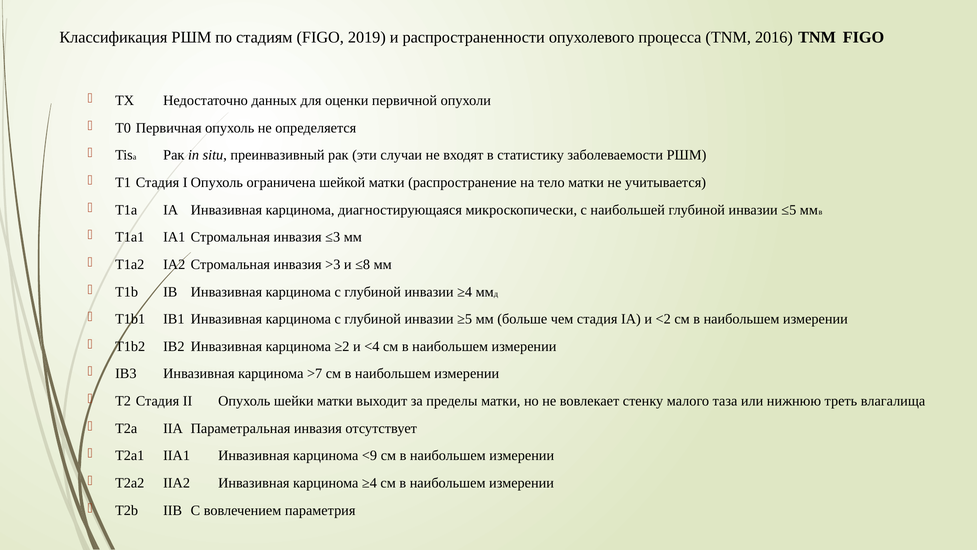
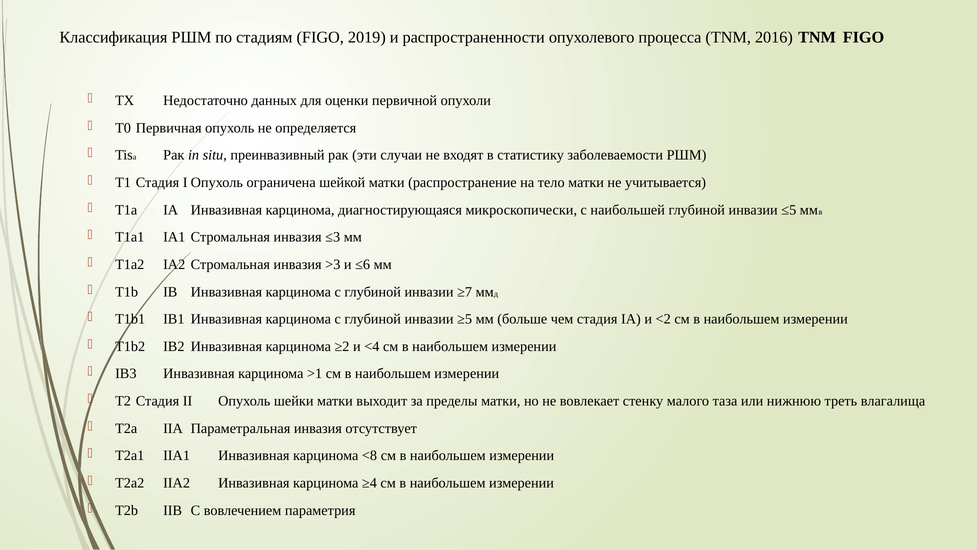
≤8: ≤8 -> ≤6
инвазии ≥4: ≥4 -> ≥7
>7: >7 -> >1
<9: <9 -> <8
